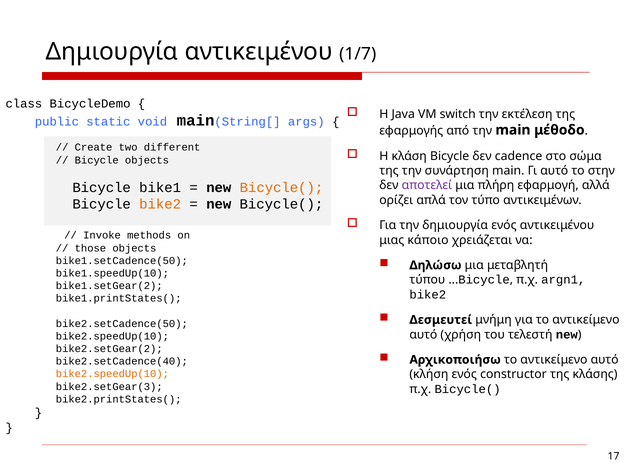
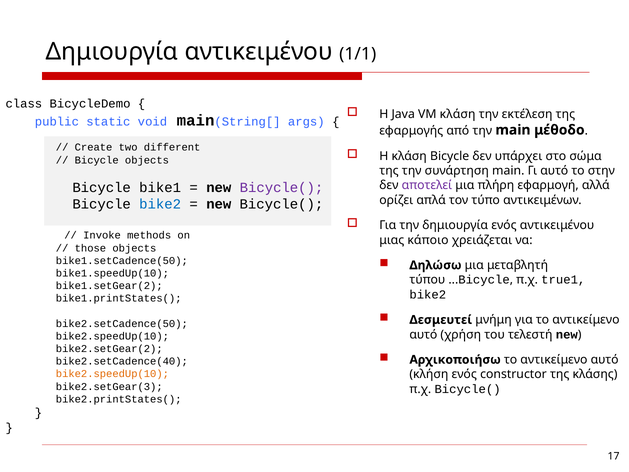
1/7: 1/7 -> 1/1
VM switch: switch -> κλάση
cadence: cadence -> υπάρχει
Bicycle( at (282, 187) colour: orange -> purple
bike2 at (160, 204) colour: orange -> blue
argn1: argn1 -> true1
